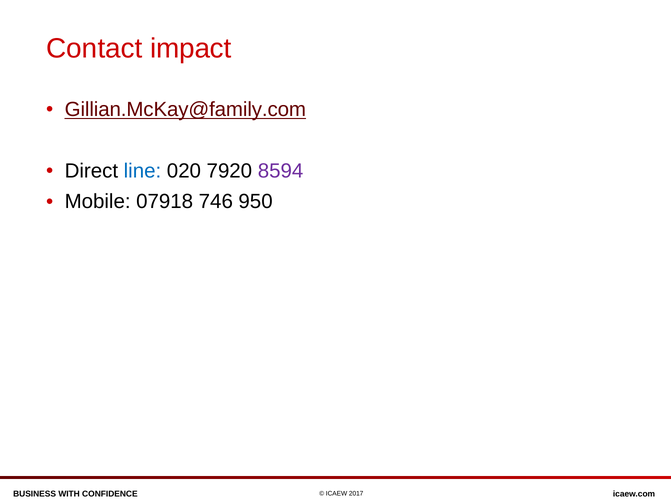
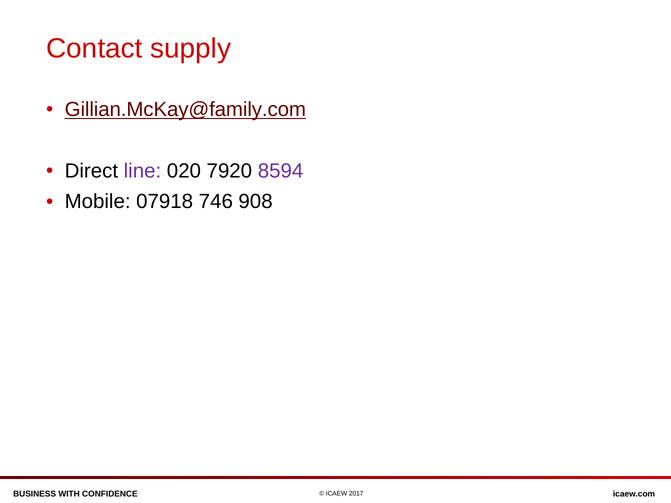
impact: impact -> supply
line colour: blue -> purple
950: 950 -> 908
